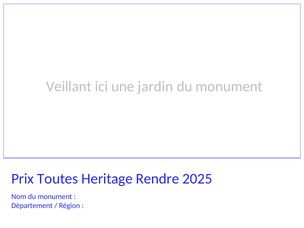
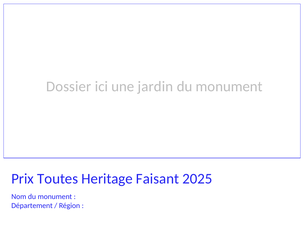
Veillant: Veillant -> Dossier
Rendre: Rendre -> Faisant
